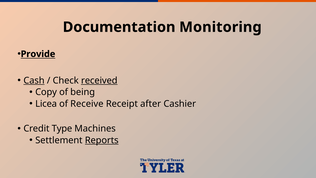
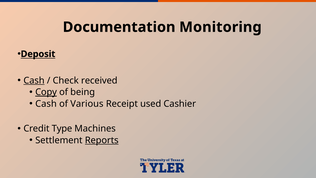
Provide: Provide -> Deposit
received underline: present -> none
Copy underline: none -> present
Licea at (46, 104): Licea -> Cash
Receive: Receive -> Various
after: after -> used
